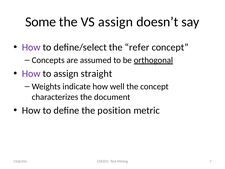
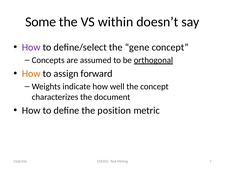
VS assign: assign -> within
refer: refer -> gene
How at (31, 73) colour: purple -> orange
straight: straight -> forward
